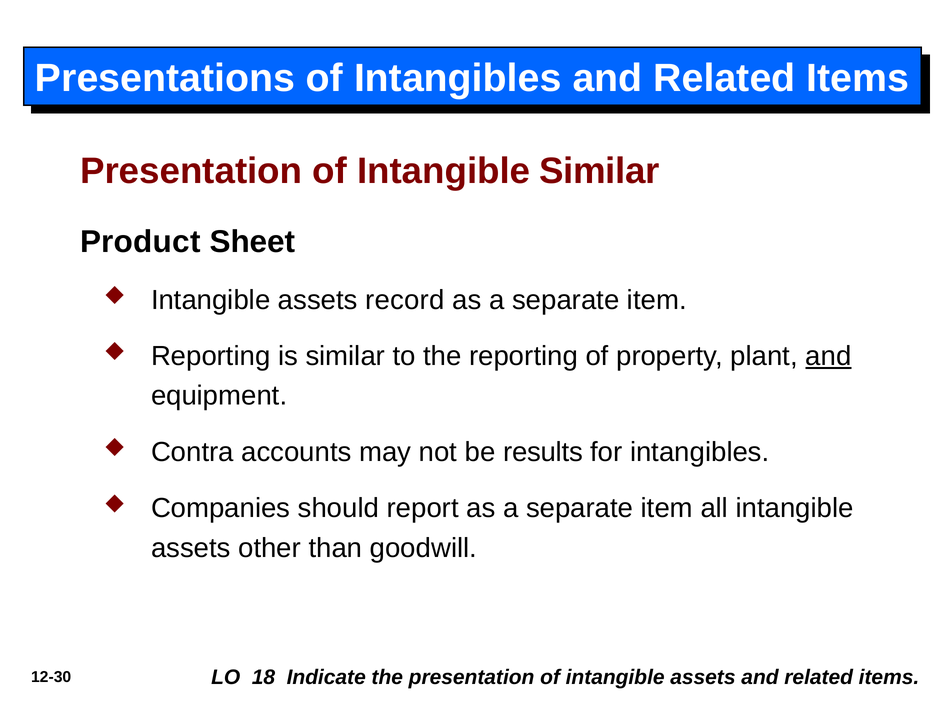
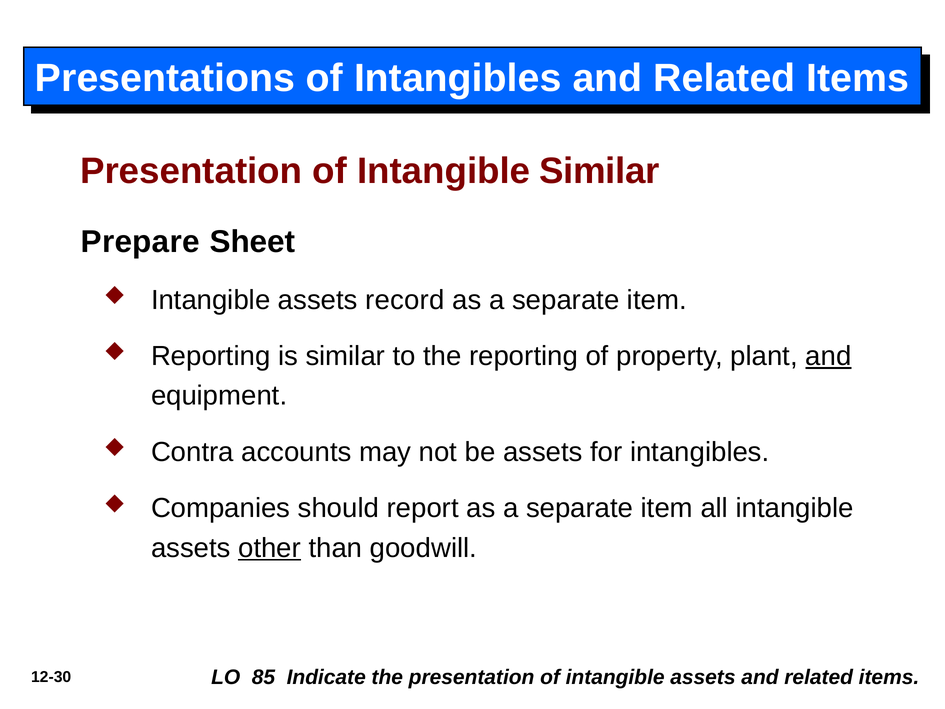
Product: Product -> Prepare
be results: results -> assets
other underline: none -> present
18: 18 -> 85
